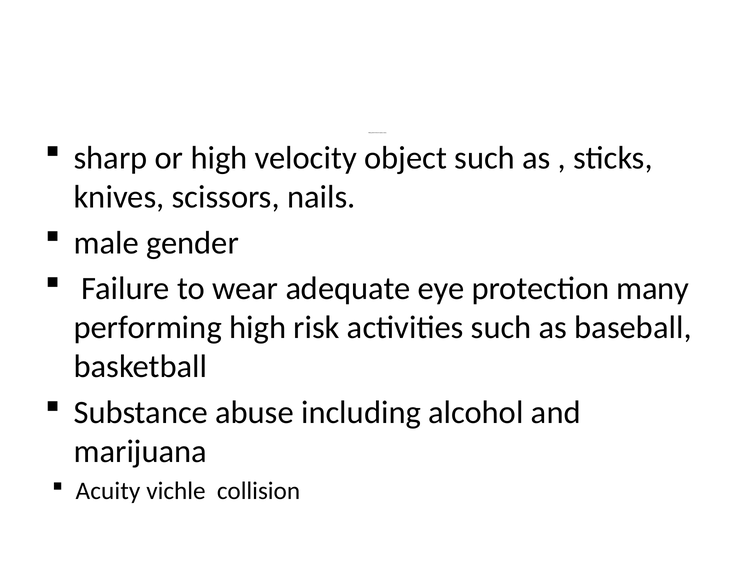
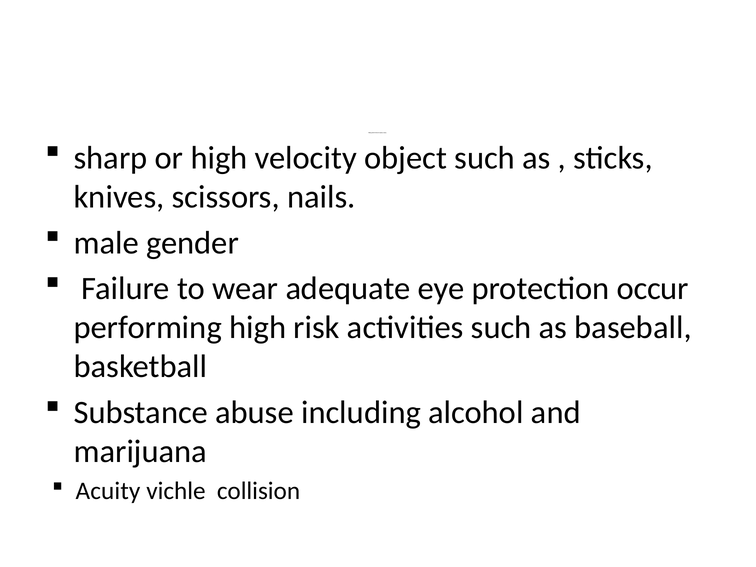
many: many -> occur
